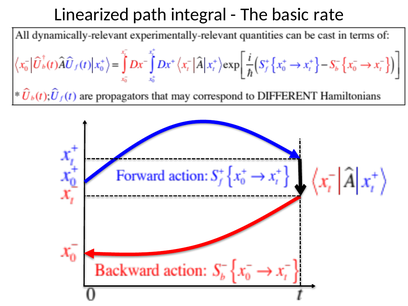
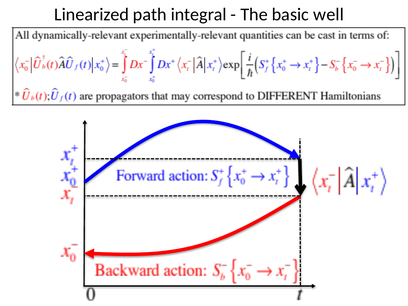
rate: rate -> well
